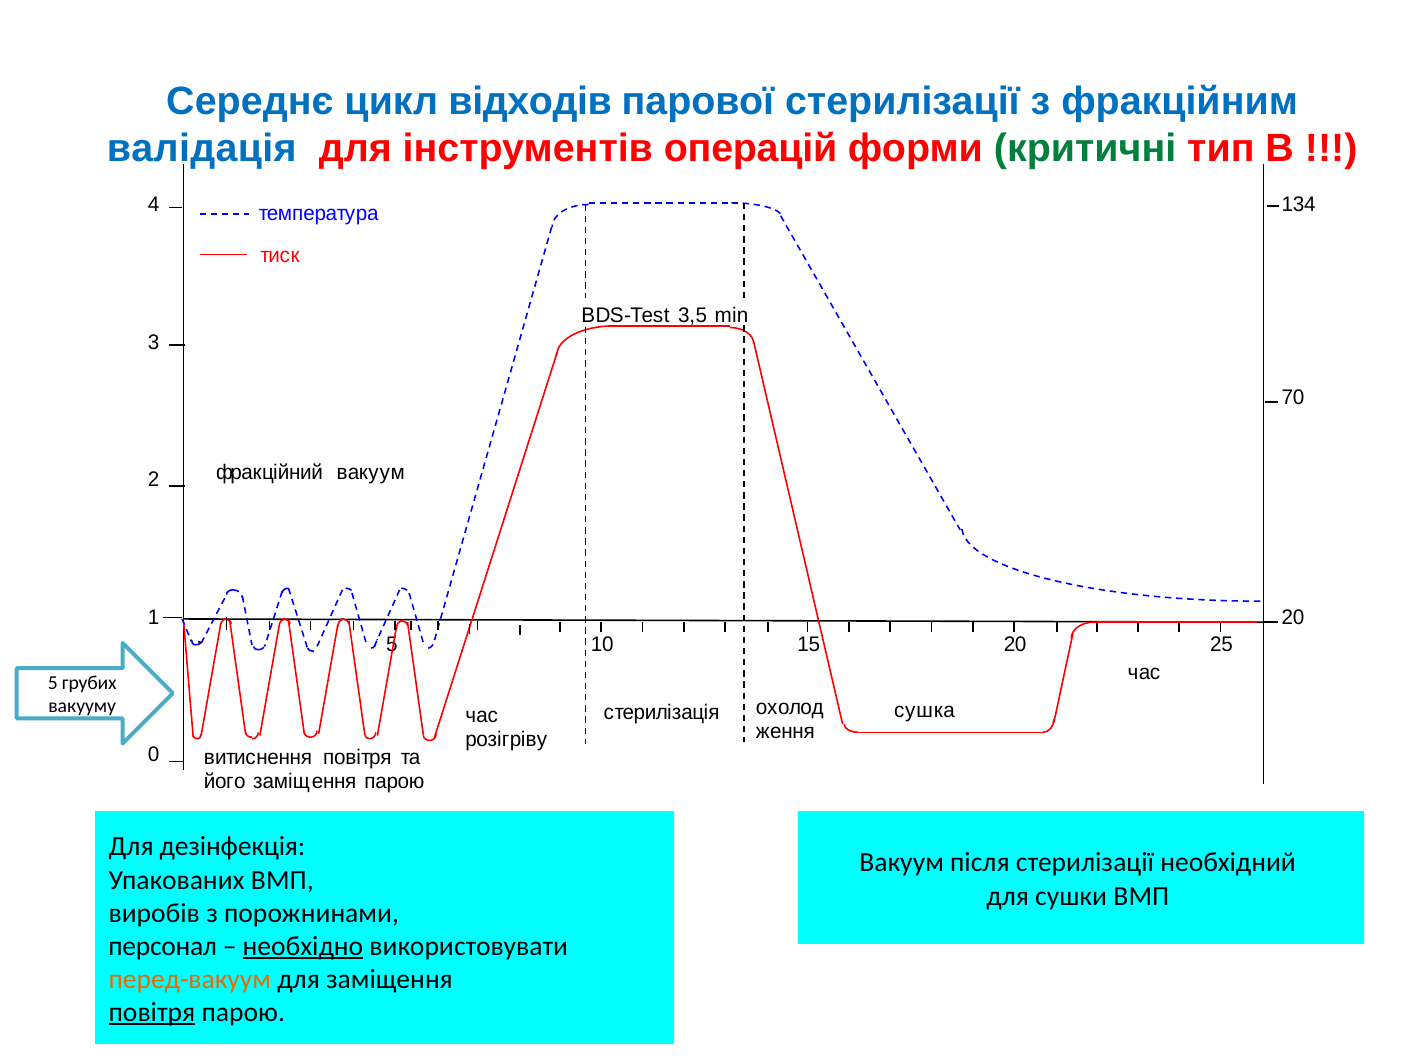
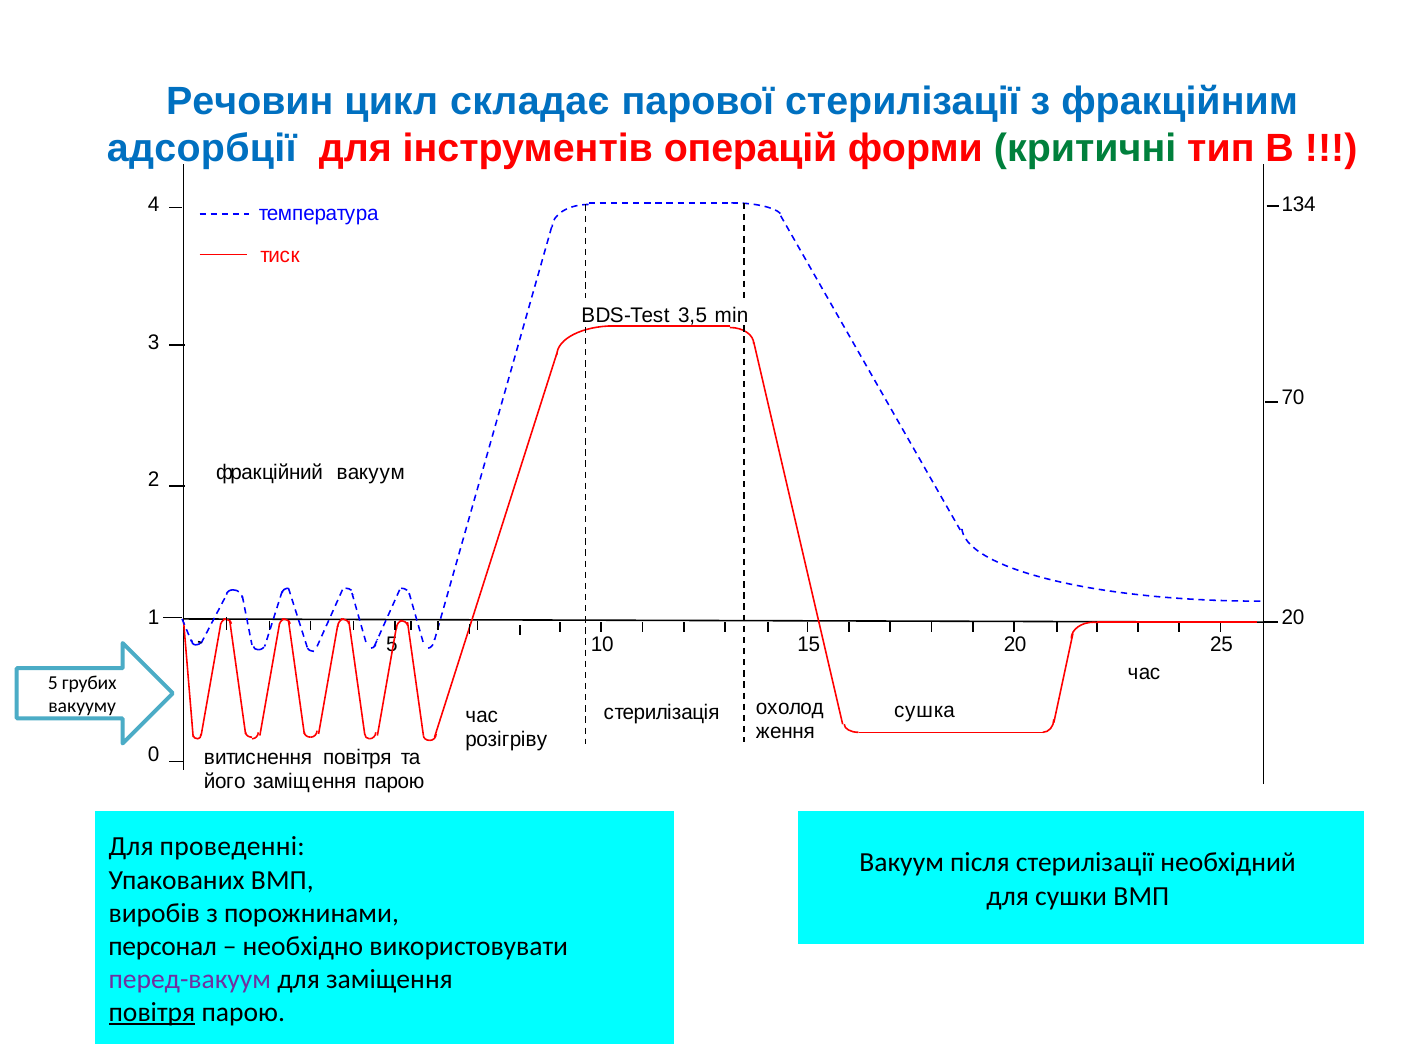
Середнє: Середнє -> Речовин
відходів: відходів -> складає
валідація: валідація -> адсорбції
дезінфекція: дезінфекція -> проведенні
необхідно underline: present -> none
перед-вакуум colour: orange -> purple
